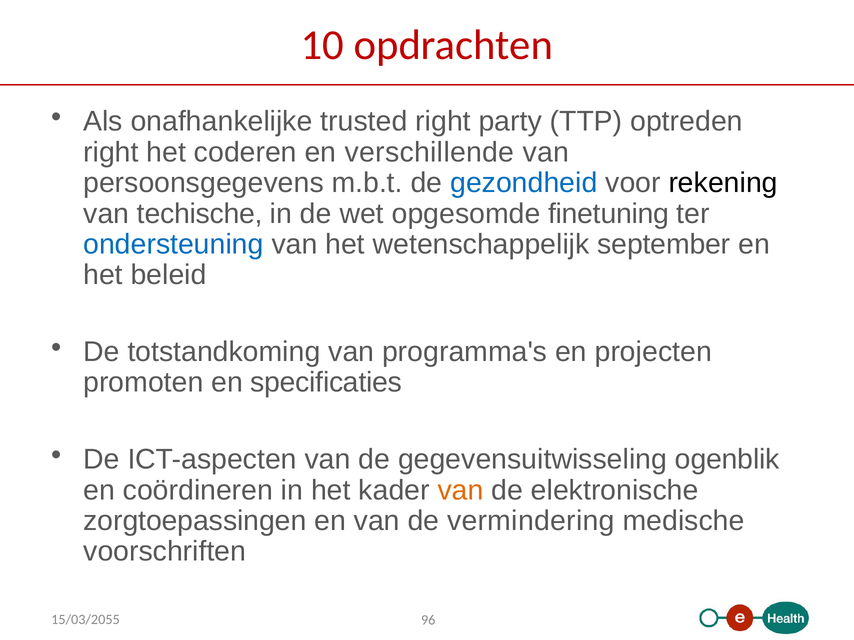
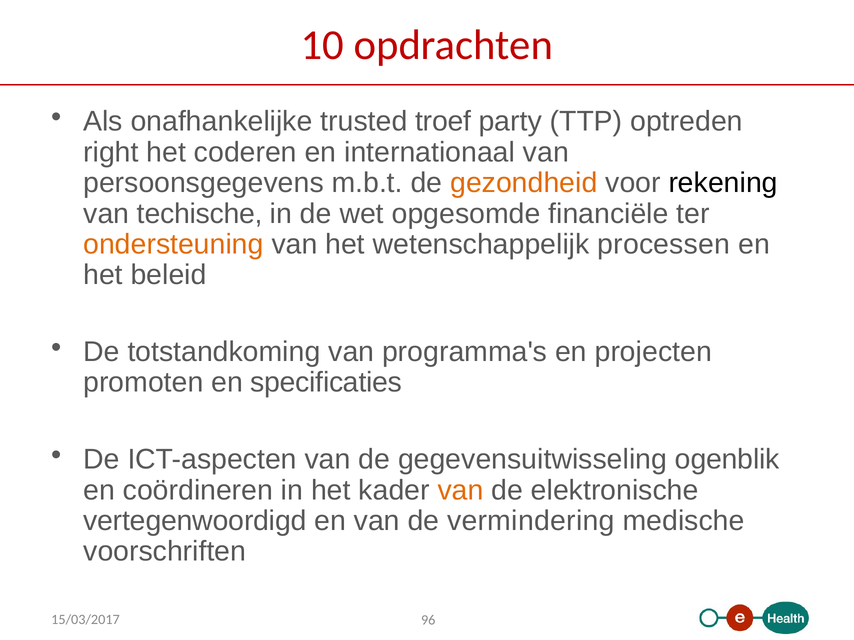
trusted right: right -> troef
verschillende: verschillende -> internationaal
gezondheid colour: blue -> orange
finetuning: finetuning -> financiële
ondersteuning colour: blue -> orange
september: september -> processen
zorgtoepassingen: zorgtoepassingen -> vertegenwoordigd
15/03/2055: 15/03/2055 -> 15/03/2017
